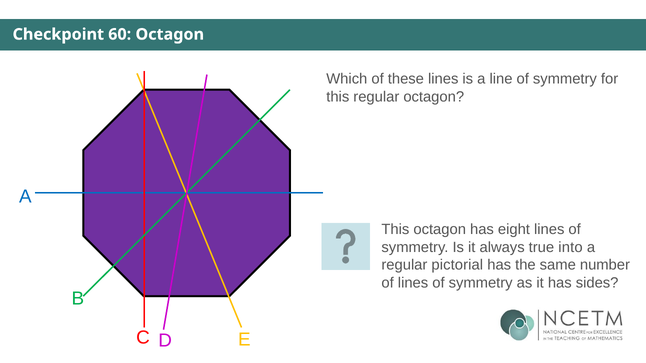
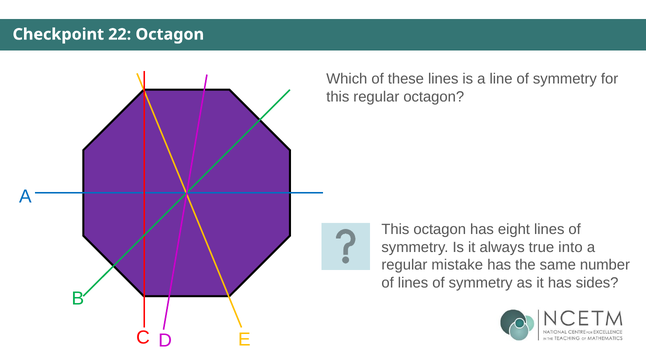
60: 60 -> 22
pictorial: pictorial -> mistake
